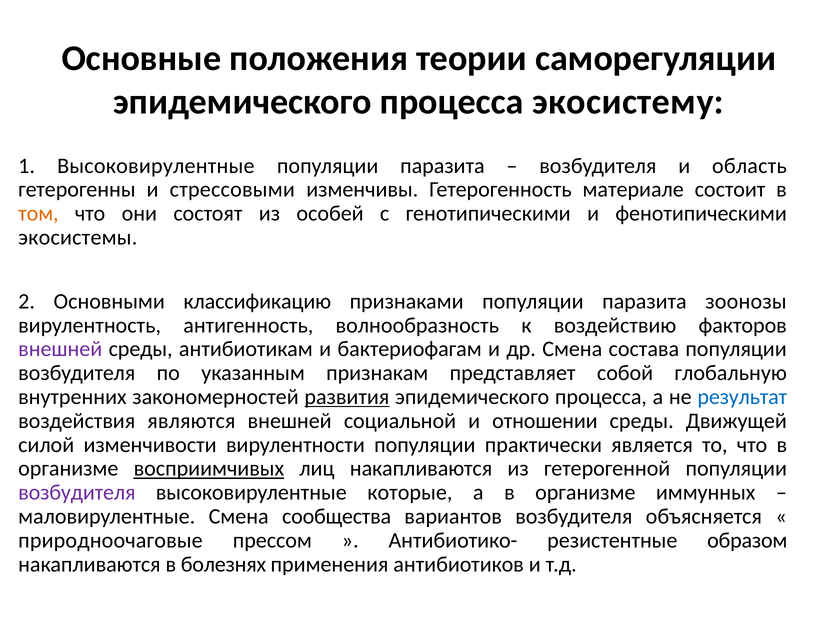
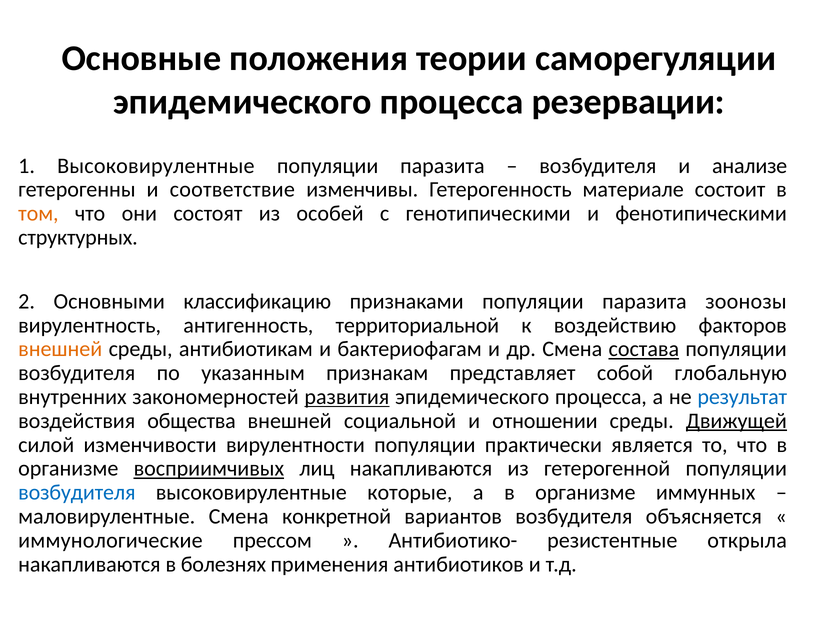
экосистему: экосистему -> резервации
область: область -> анализе
стрессовыми: стрессовыми -> соответствие
экосистемы: экосистемы -> структурных
волнообразность: волнообразность -> территориальной
внешней at (60, 349) colour: purple -> orange
состава underline: none -> present
являются: являются -> общества
Движущей underline: none -> present
возбудителя at (77, 492) colour: purple -> blue
сообщества: сообщества -> конкретной
природноочаговые: природноочаговые -> иммунологические
образом: образом -> открыла
